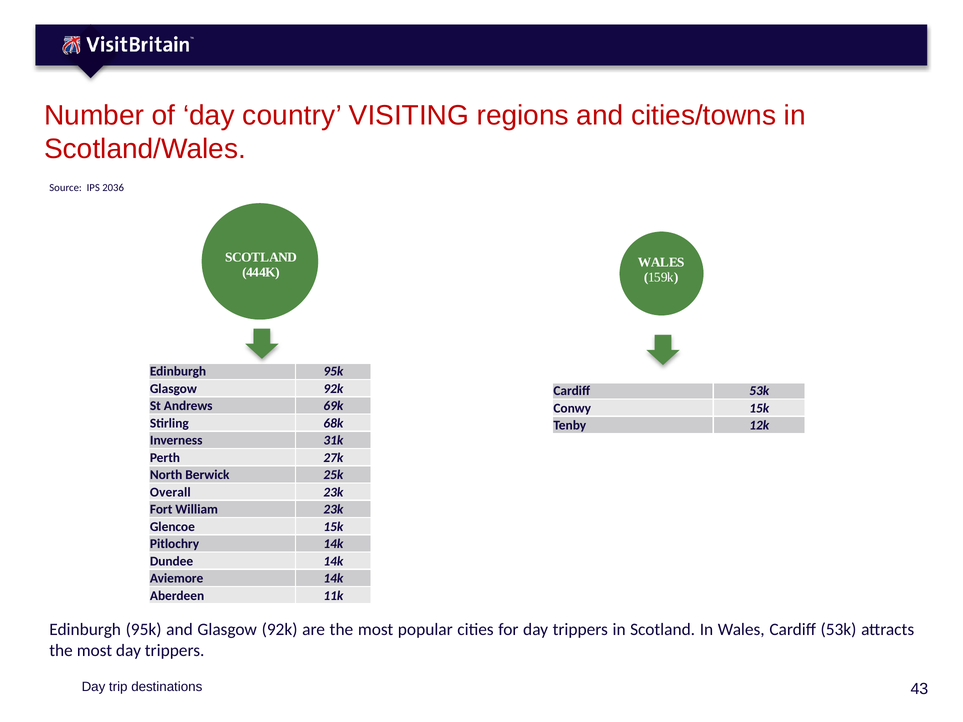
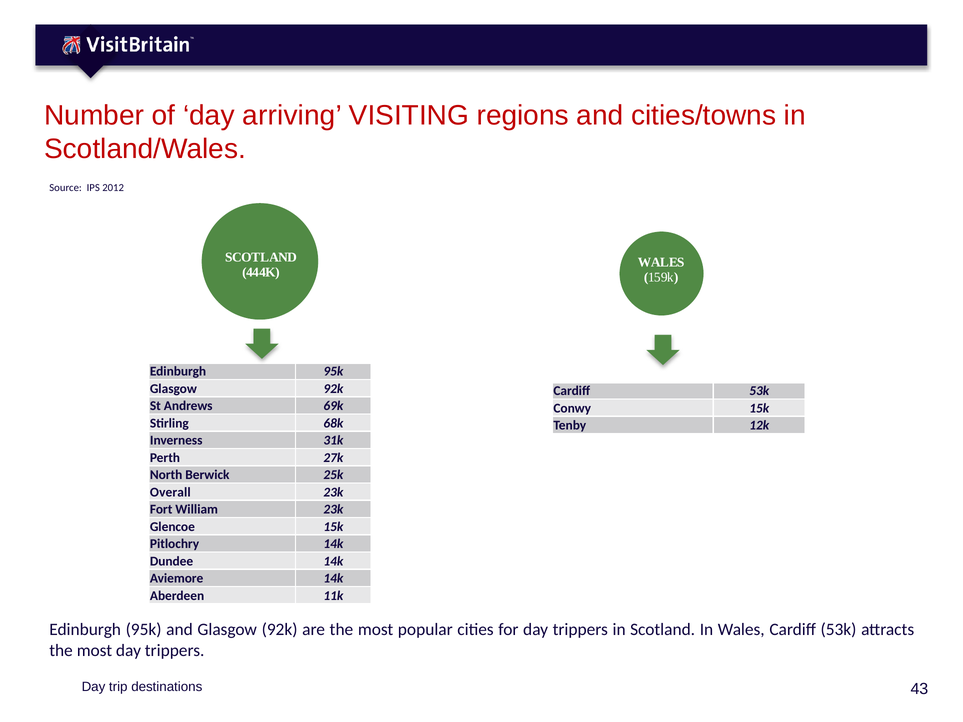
country: country -> arriving
2036: 2036 -> 2012
